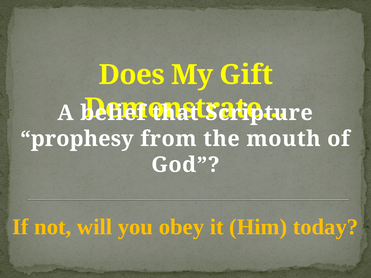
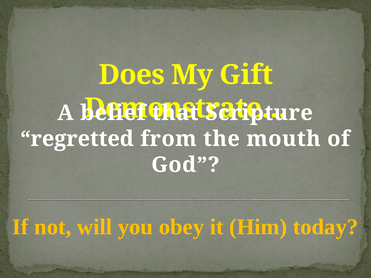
prophesy: prophesy -> regretted
